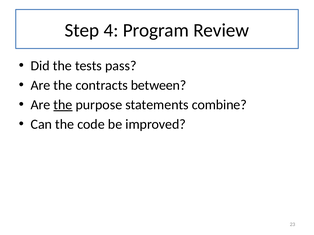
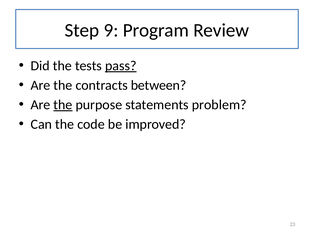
4: 4 -> 9
pass underline: none -> present
combine: combine -> problem
